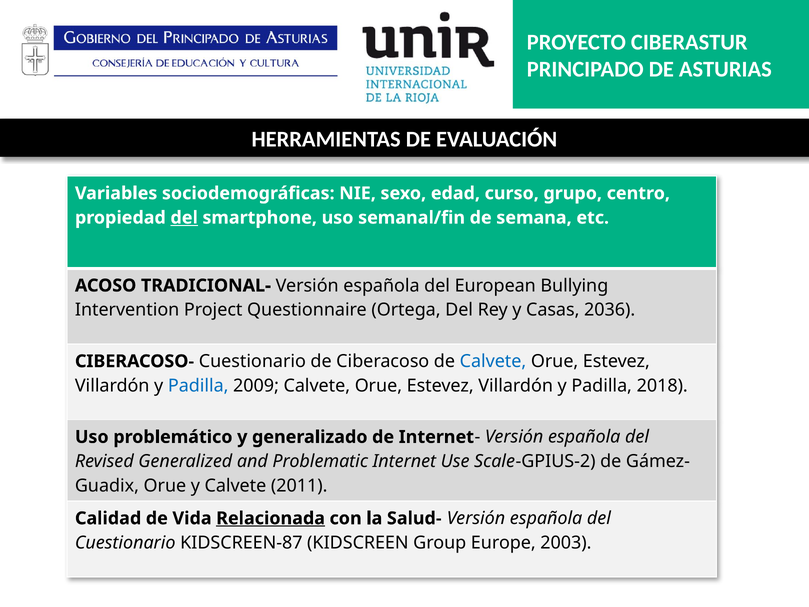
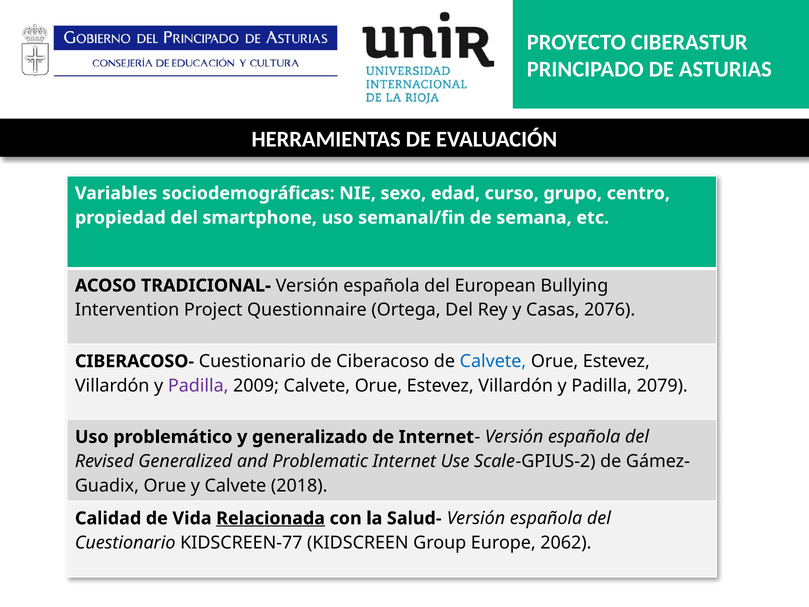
del at (184, 218) underline: present -> none
2036: 2036 -> 2076
Padilla at (198, 386) colour: blue -> purple
2018: 2018 -> 2079
2011: 2011 -> 2018
KIDSCREEN-87: KIDSCREEN-87 -> KIDSCREEN-77
2003: 2003 -> 2062
